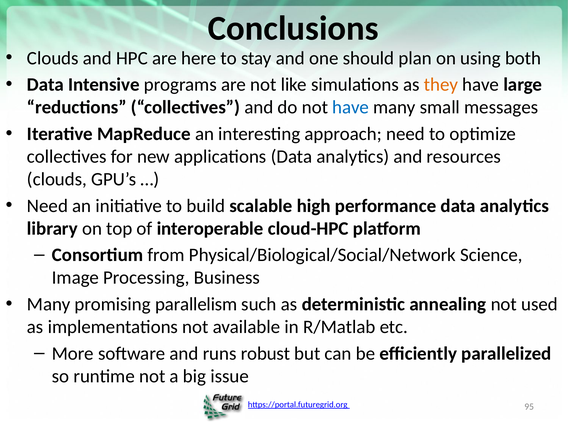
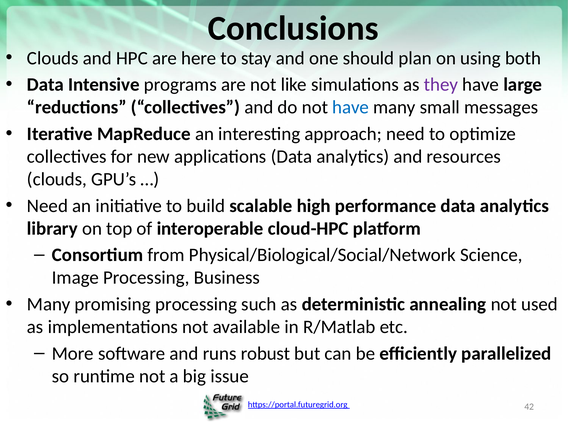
they colour: orange -> purple
promising parallelism: parallelism -> processing
95: 95 -> 42
